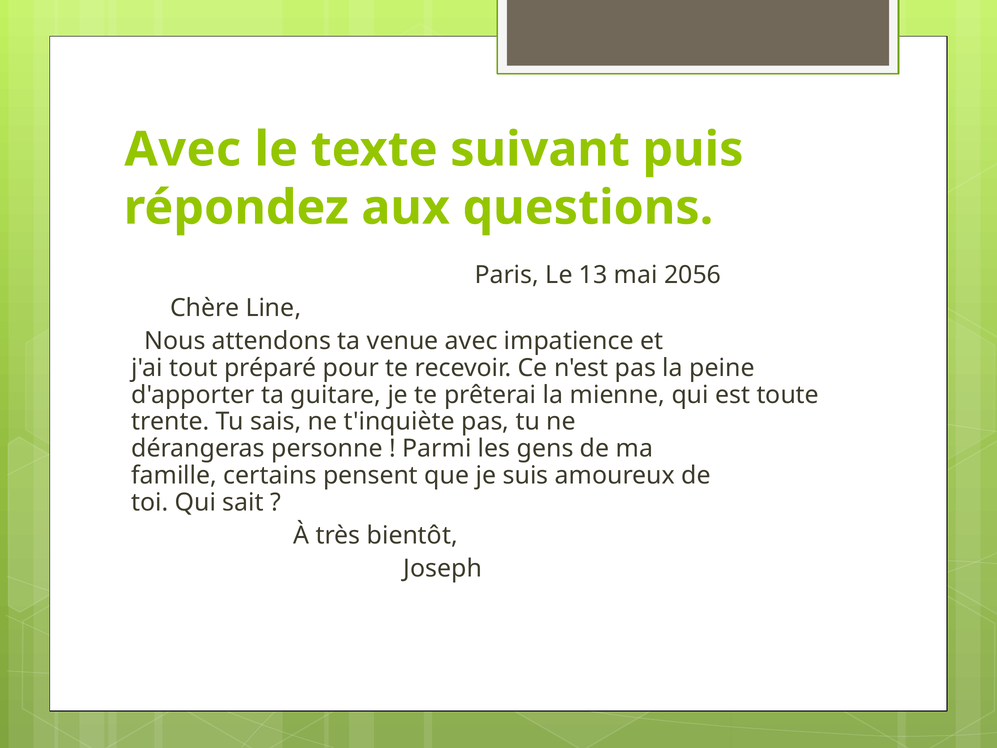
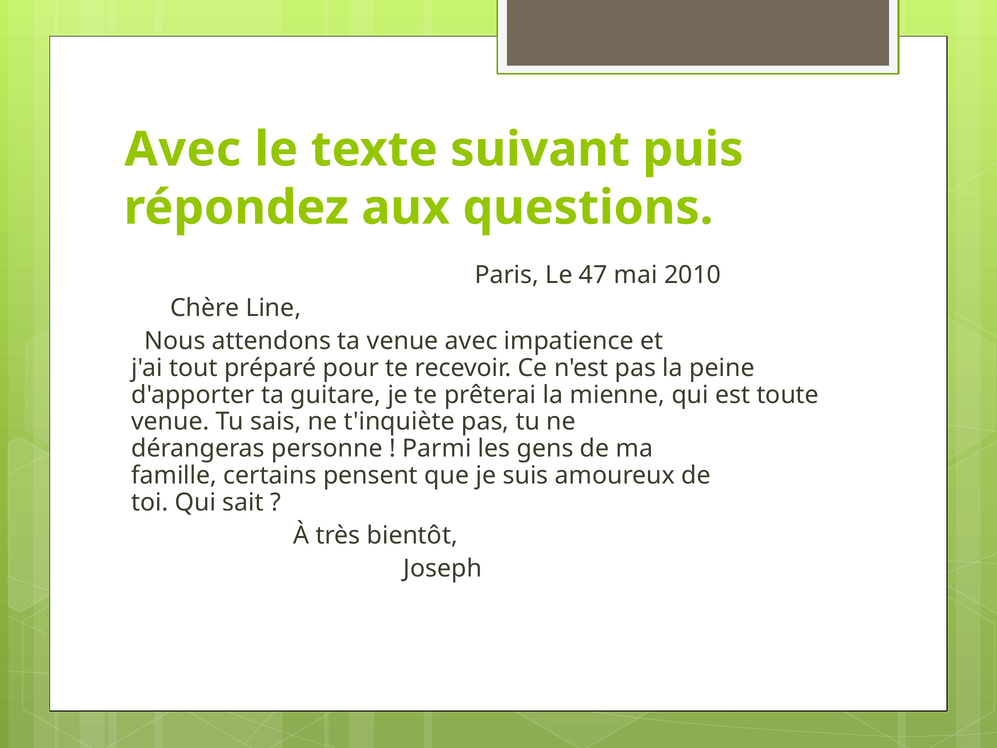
13: 13 -> 47
2056: 2056 -> 2010
trente at (170, 422): trente -> venue
